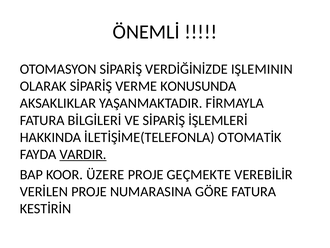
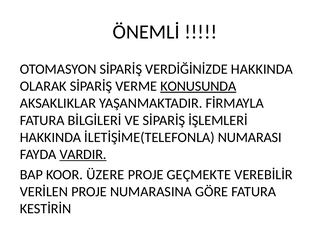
VERDİĞİNİZDE IŞLEMININ: IŞLEMININ -> HAKKINDA
KONUSUNDA underline: none -> present
OTOMATİK: OTOMATİK -> NUMARASI
